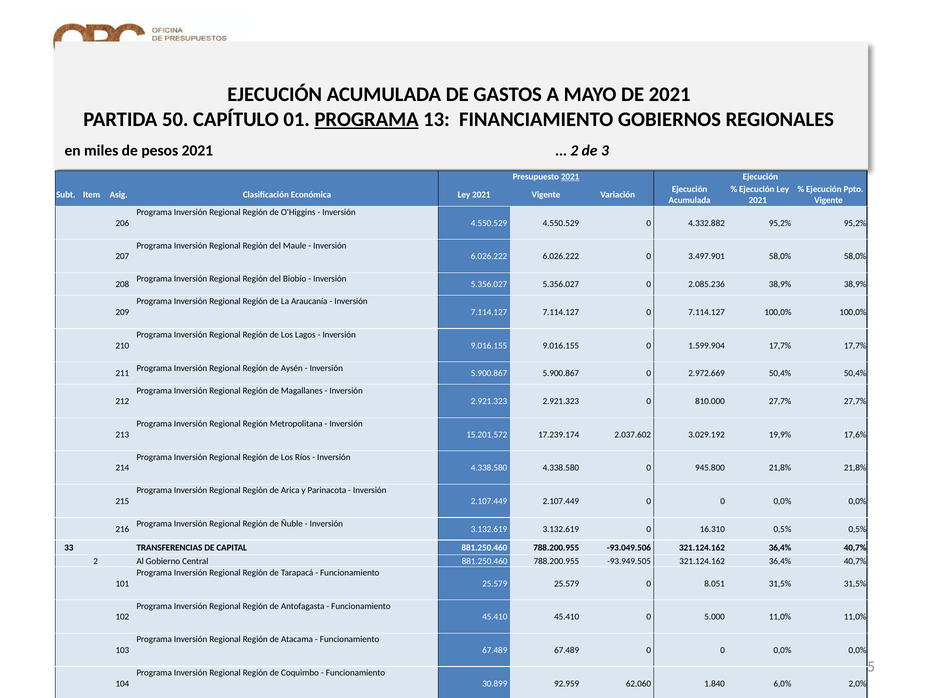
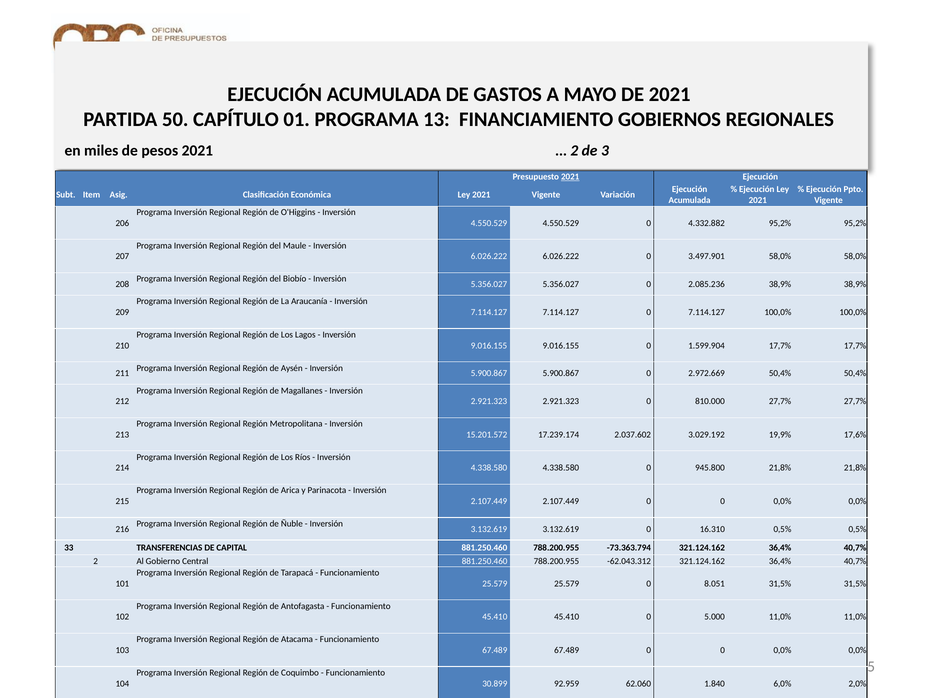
PROGRAMA at (367, 119) underline: present -> none
-93.049.506: -93.049.506 -> -73.363.794
-93.949.505: -93.949.505 -> -62.043.312
